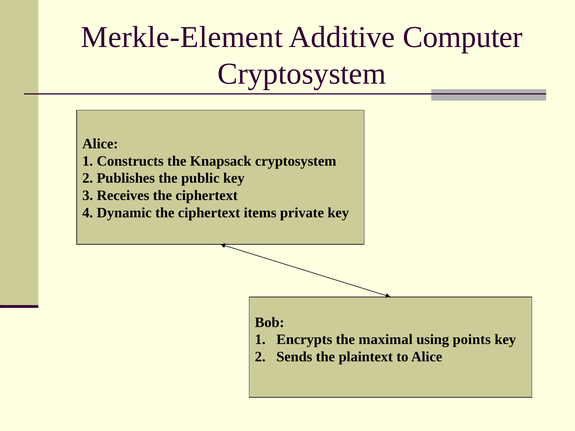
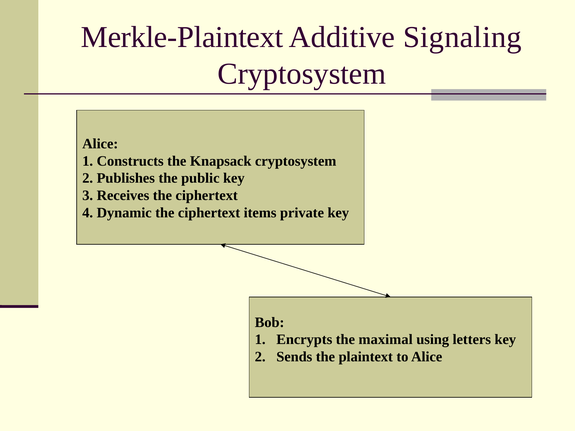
Merkle-Element: Merkle-Element -> Merkle-Plaintext
Computer: Computer -> Signaling
points: points -> letters
